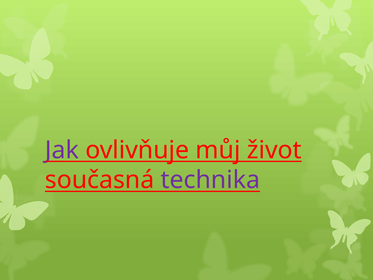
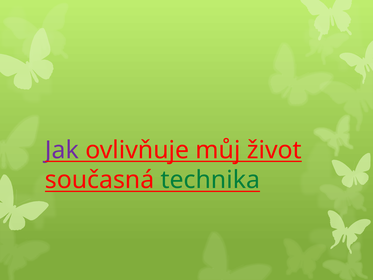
technika colour: purple -> green
